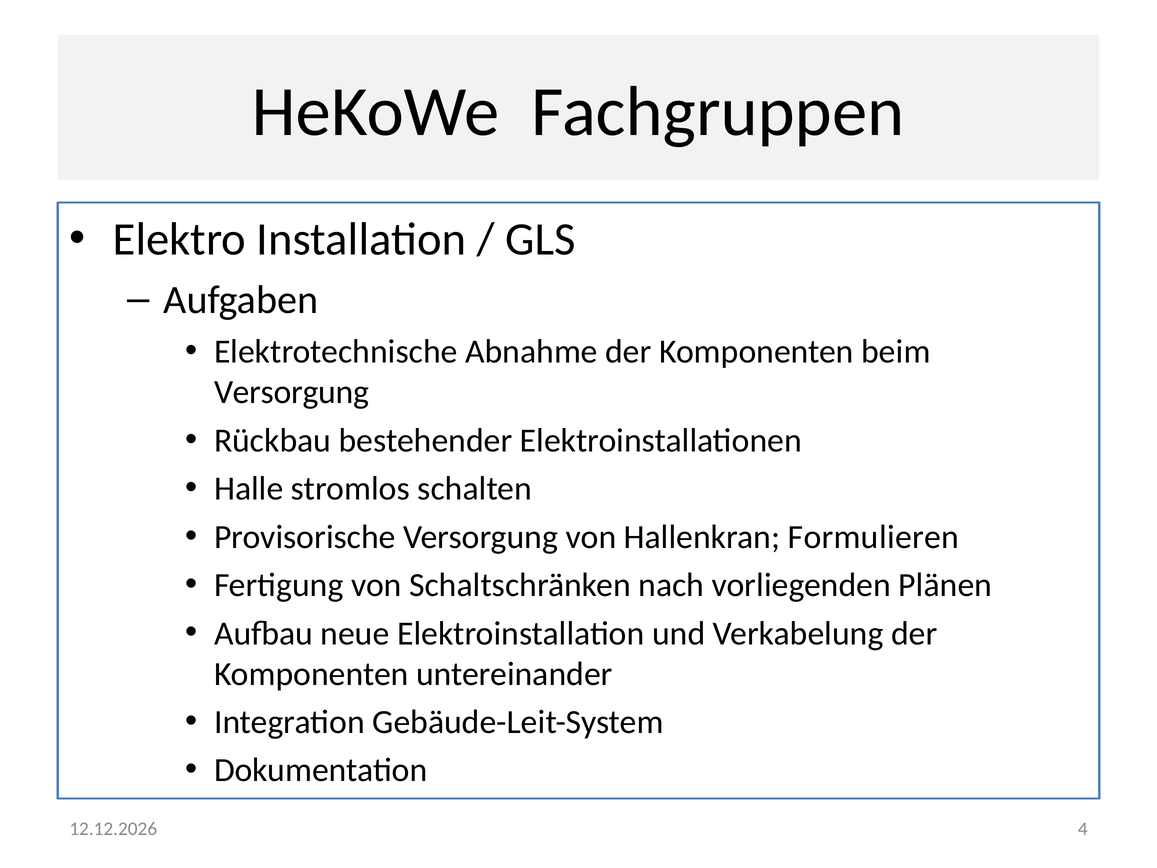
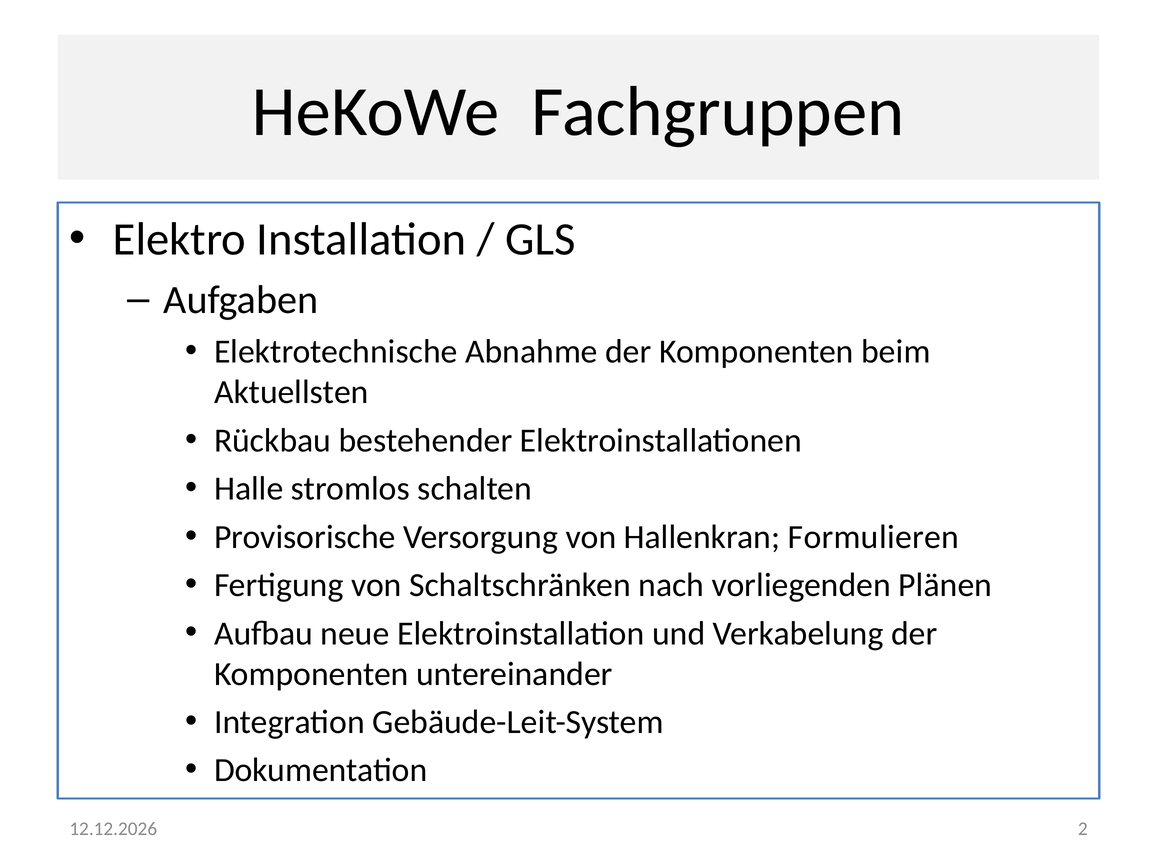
Versorgung at (291, 392): Versorgung -> Aktuellsten
4: 4 -> 2
